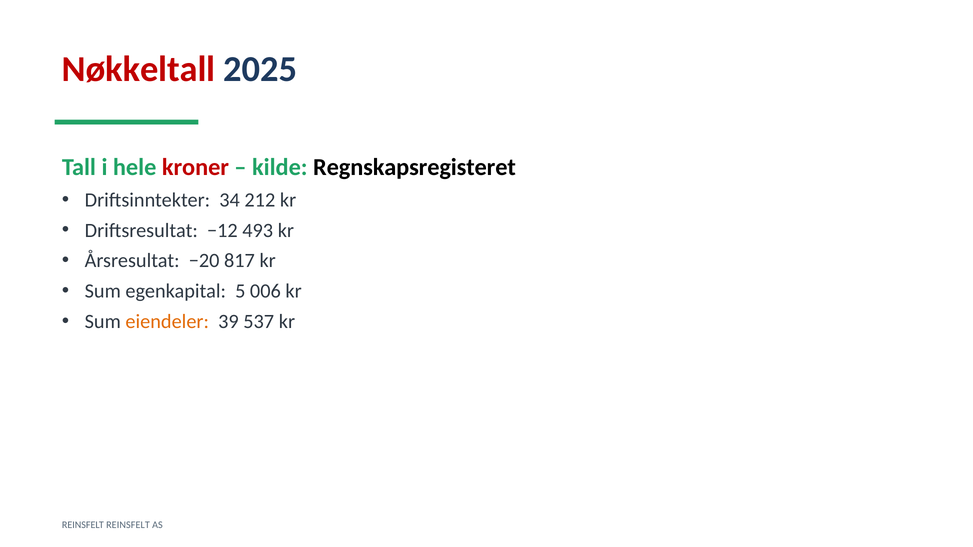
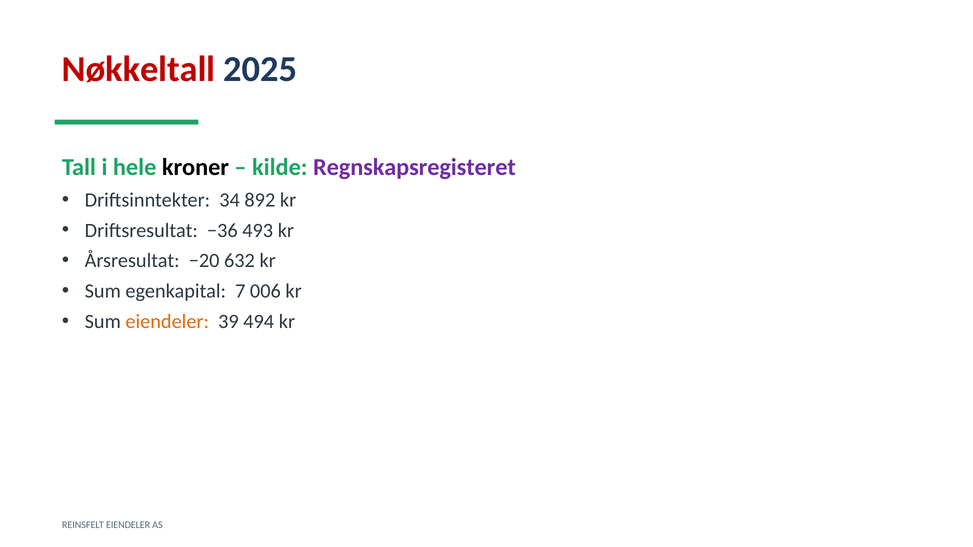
kroner colour: red -> black
Regnskapsregisteret colour: black -> purple
212: 212 -> 892
−12: −12 -> −36
817: 817 -> 632
5: 5 -> 7
537: 537 -> 494
REINSFELT REINSFELT: REINSFELT -> EIENDELER
